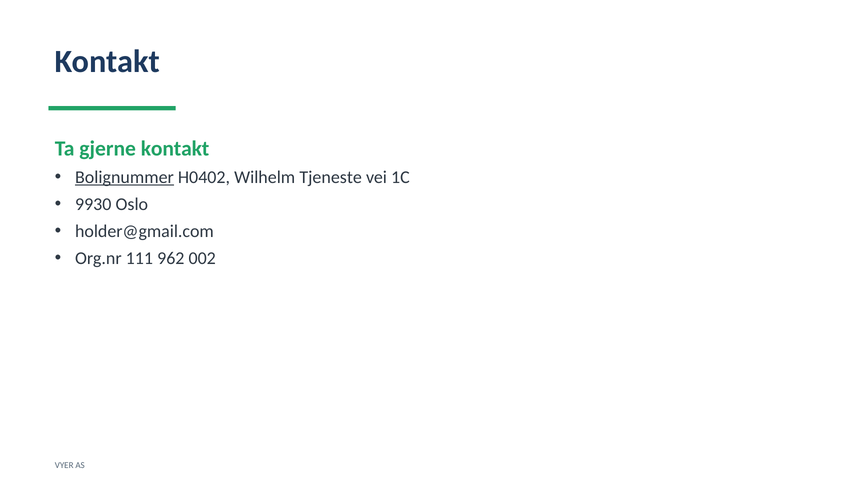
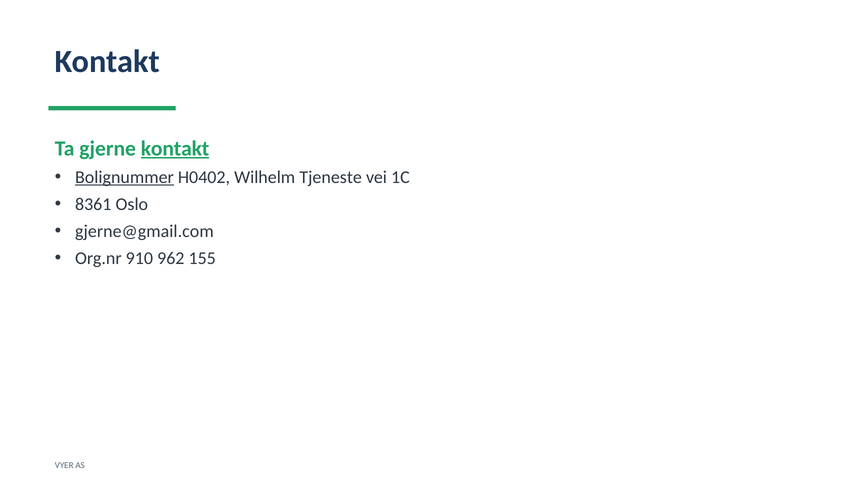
kontakt at (175, 148) underline: none -> present
9930: 9930 -> 8361
holder@gmail.com: holder@gmail.com -> gjerne@gmail.com
111: 111 -> 910
002: 002 -> 155
